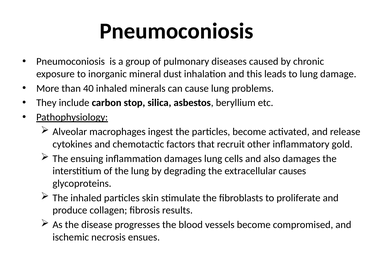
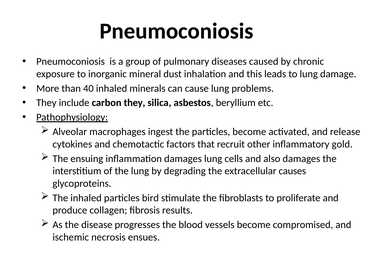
carbon stop: stop -> they
skin: skin -> bird
